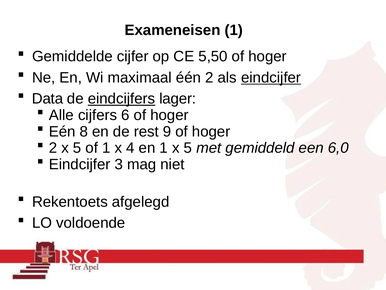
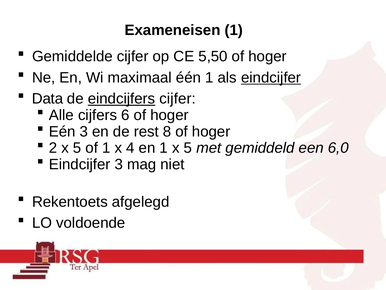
één 2: 2 -> 1
eindcijfers lager: lager -> cijfer
Eén 8: 8 -> 3
9: 9 -> 8
